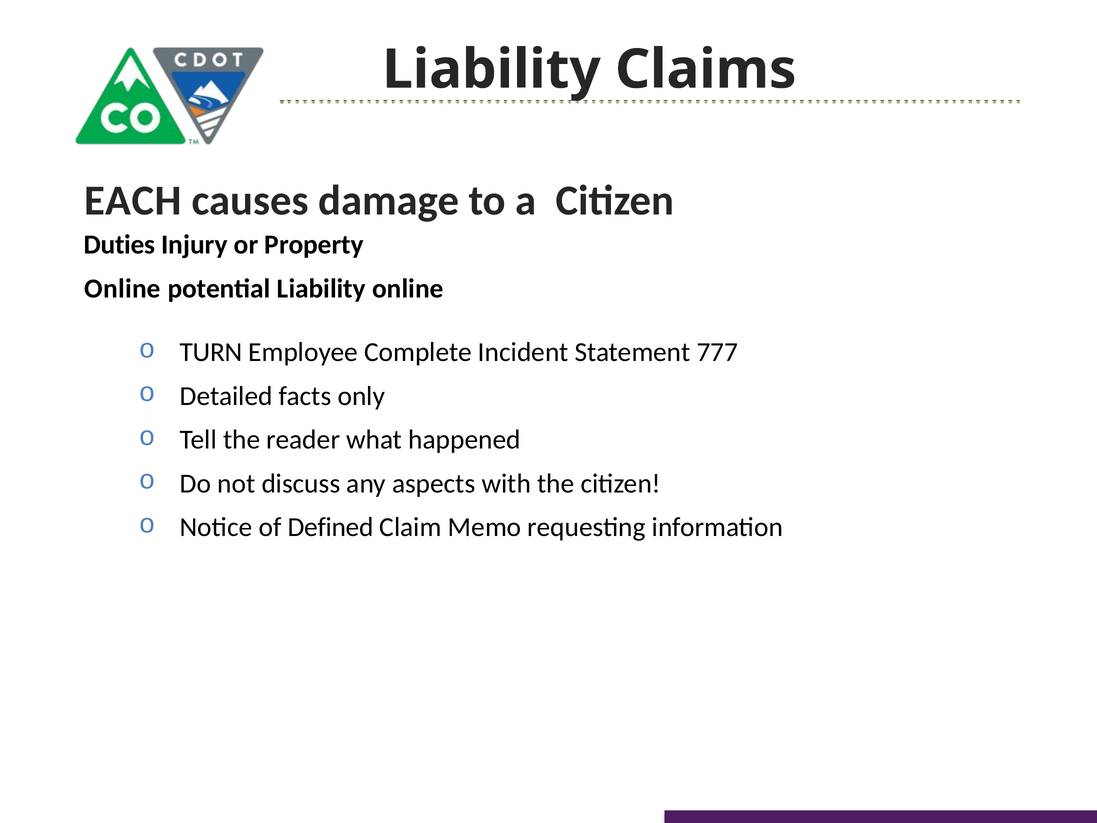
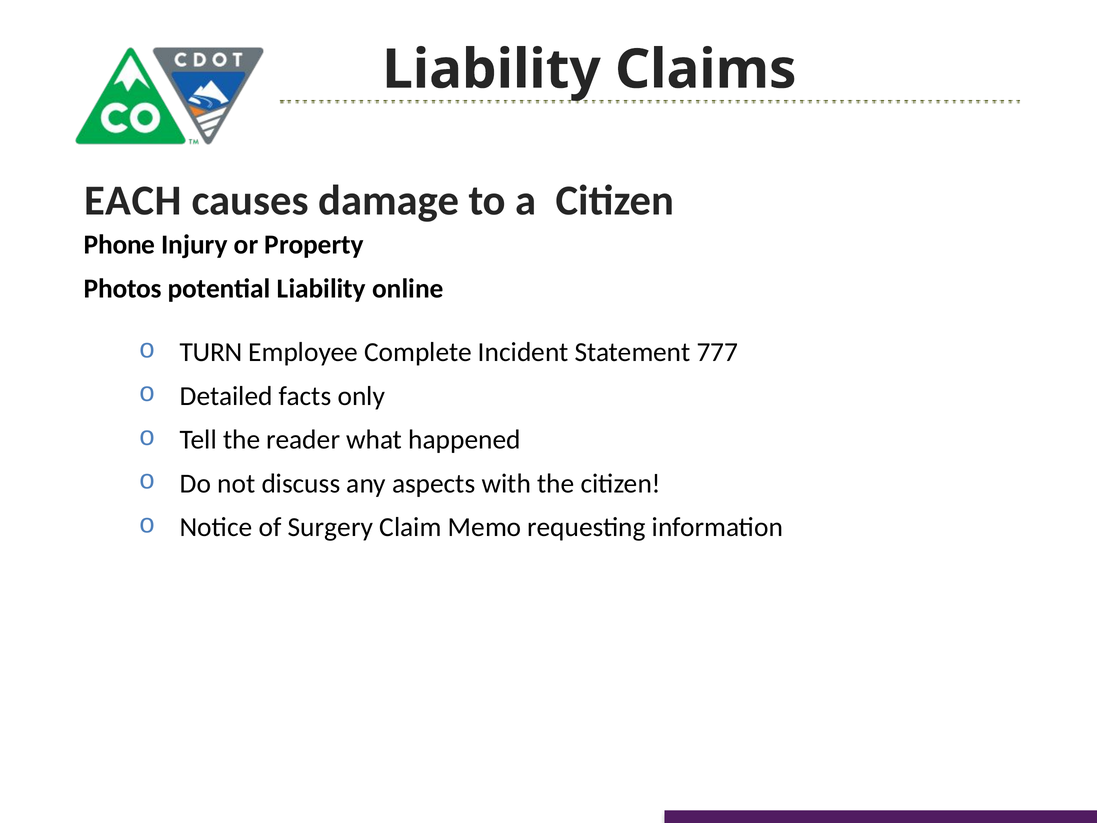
Duties: Duties -> Phone
Online at (123, 289): Online -> Photos
Defined: Defined -> Surgery
